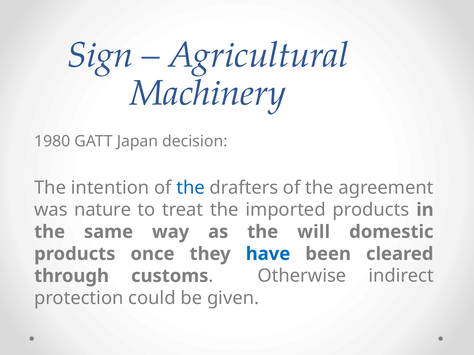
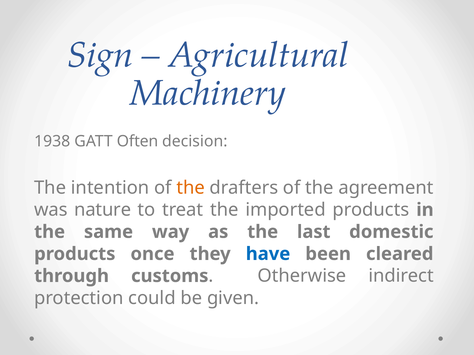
1980: 1980 -> 1938
Japan: Japan -> Often
the at (191, 188) colour: blue -> orange
will: will -> last
